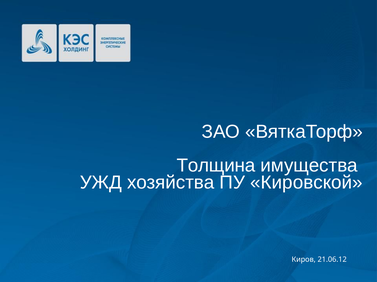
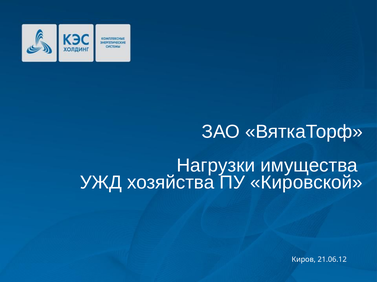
Толщина: Толщина -> Нагрузки
